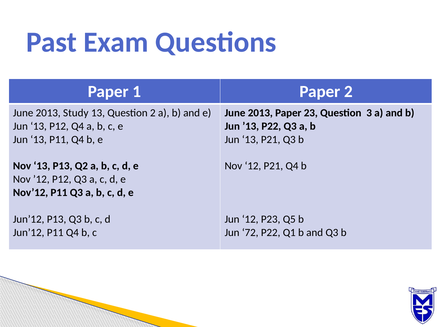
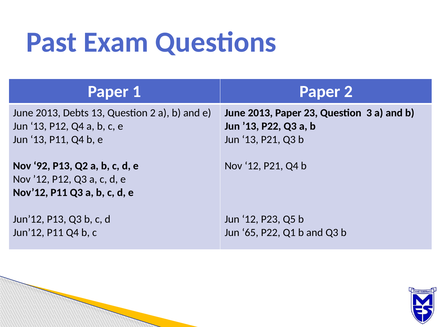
Study: Study -> Debts
Nov 13: 13 -> 92
72: 72 -> 65
